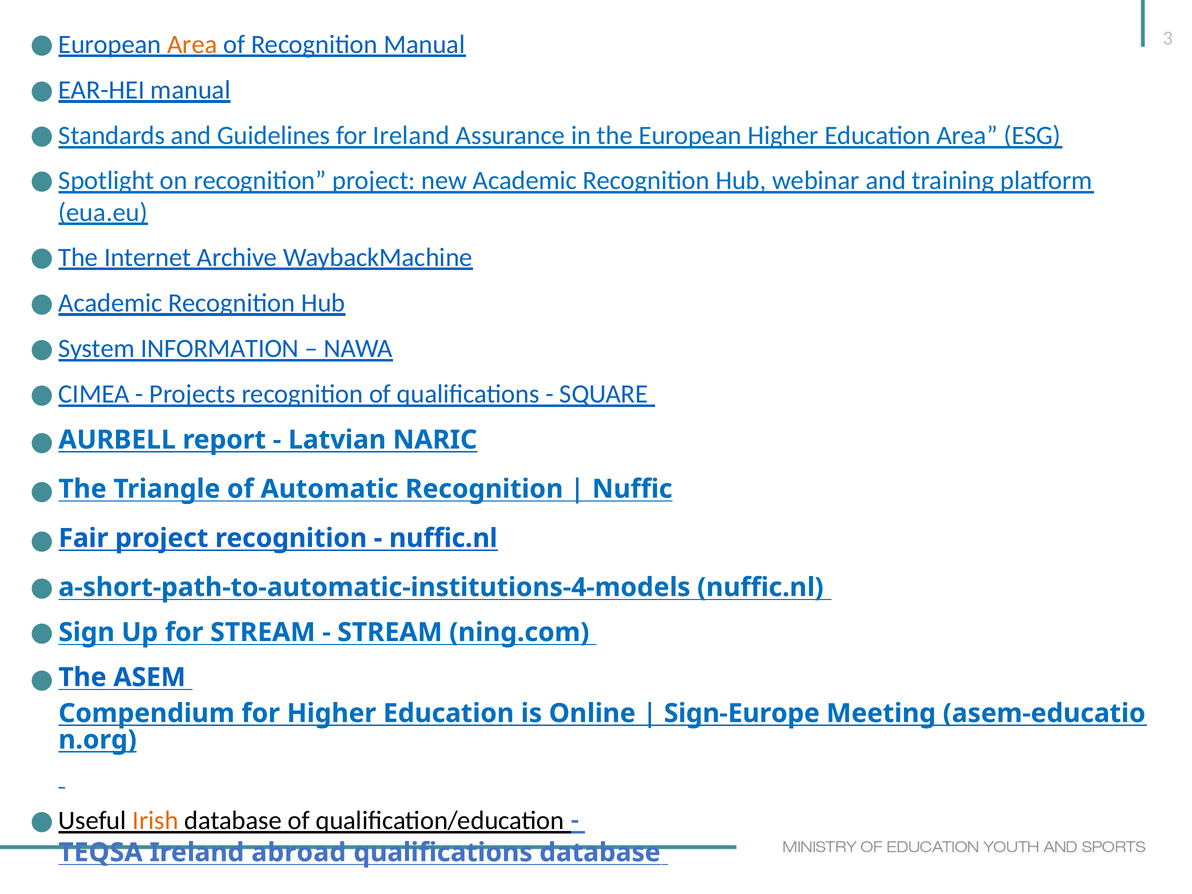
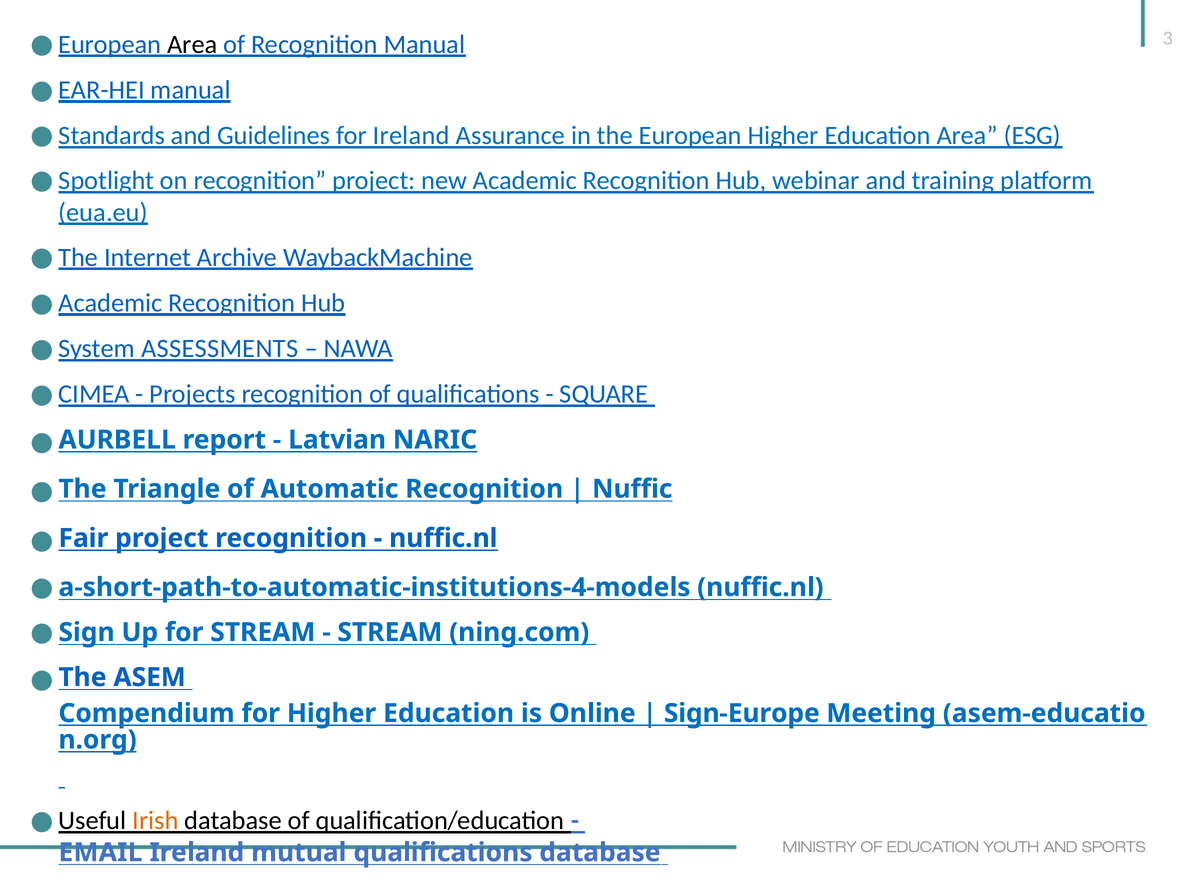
Area at (192, 44) colour: orange -> black
INFORMATION: INFORMATION -> ASSESSMENTS
TEQSA: TEQSA -> EMAIL
abroad: abroad -> mutual
